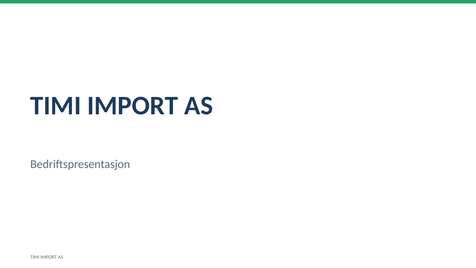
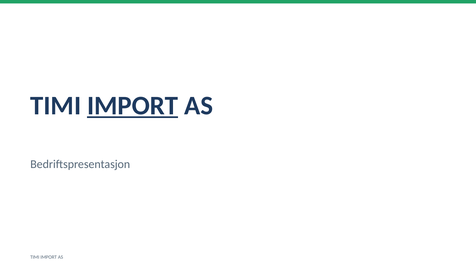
IMPORT at (133, 106) underline: none -> present
